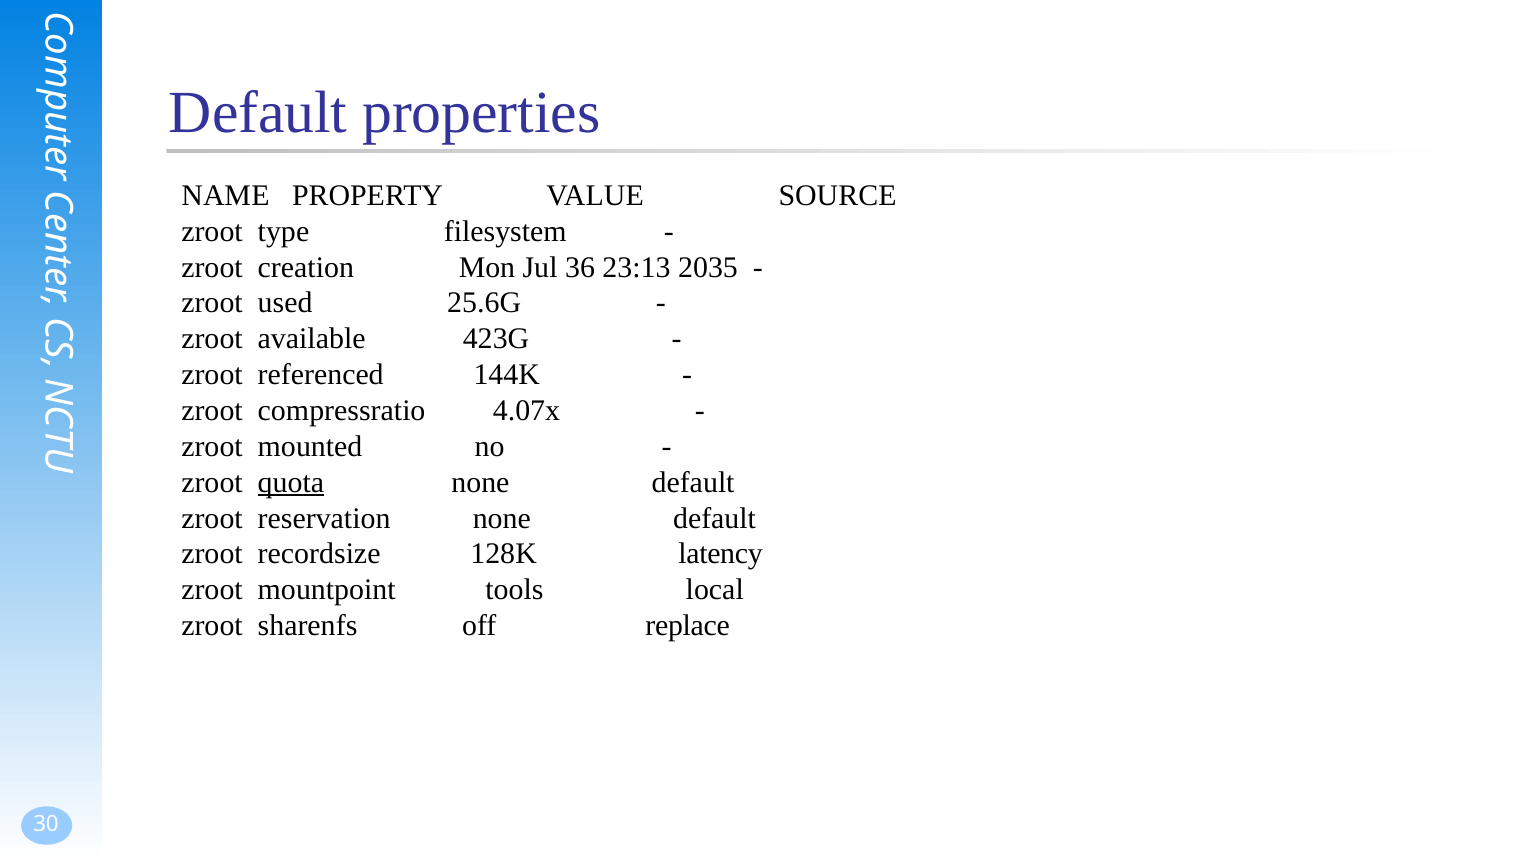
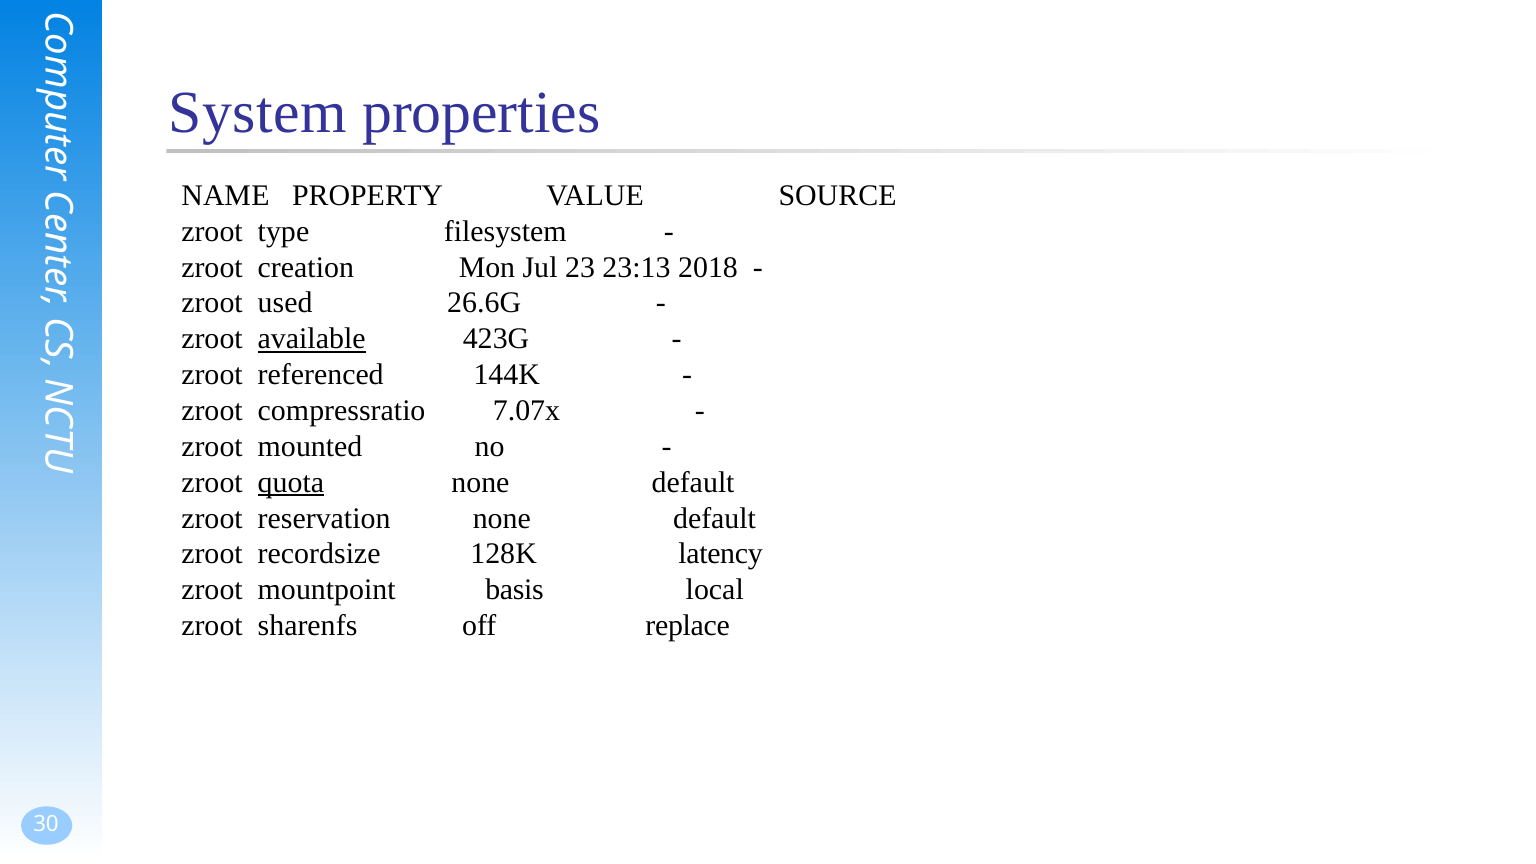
Default at (258, 113): Default -> System
36: 36 -> 23
2035: 2035 -> 2018
25.6G: 25.6G -> 26.6G
available underline: none -> present
4.07x: 4.07x -> 7.07x
tools: tools -> basis
